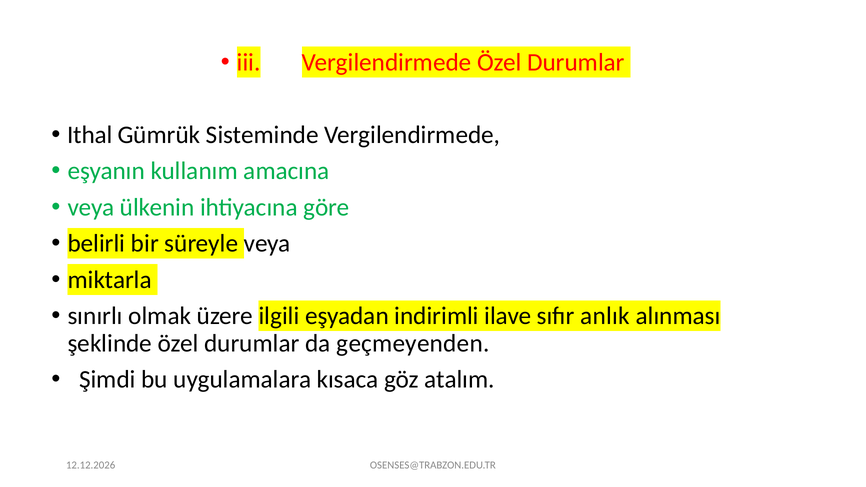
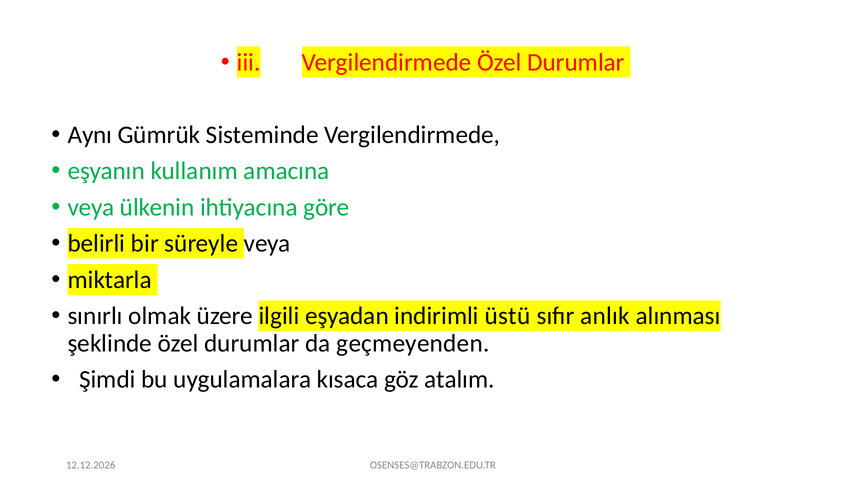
Ithal: Ithal -> Aynı
ilave: ilave -> üstü
